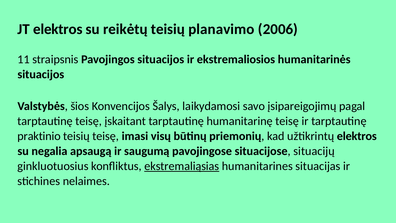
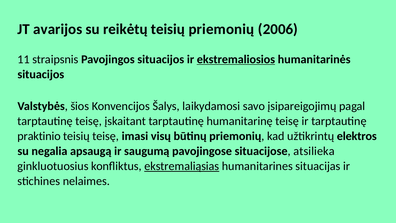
JT elektros: elektros -> avarijos
teisių planavimo: planavimo -> priemonių
ekstremaliosios underline: none -> present
situacijų: situacijų -> atsilieka
